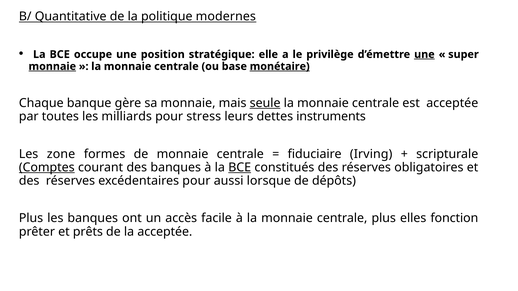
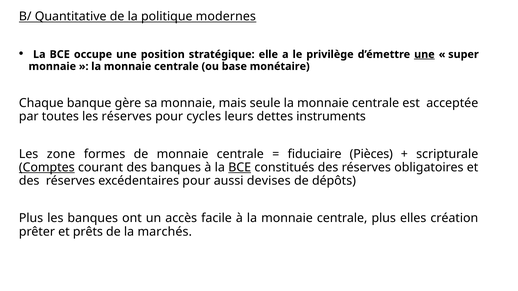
monnaie at (52, 66) underline: present -> none
monétaire underline: present -> none
seule underline: present -> none
les milliards: milliards -> réserves
stress: stress -> cycles
Irving: Irving -> Pièces
lorsque: lorsque -> devises
fonction: fonction -> création
la acceptée: acceptée -> marchés
